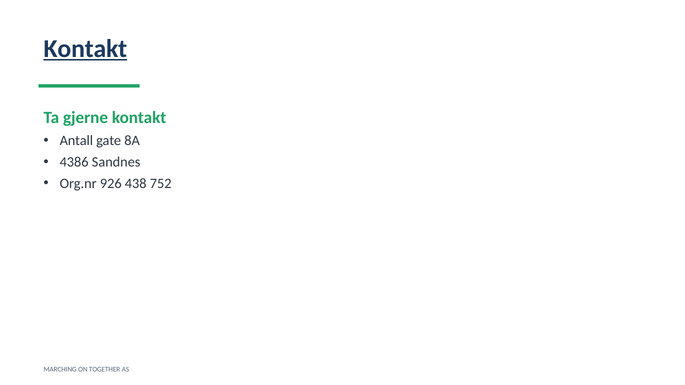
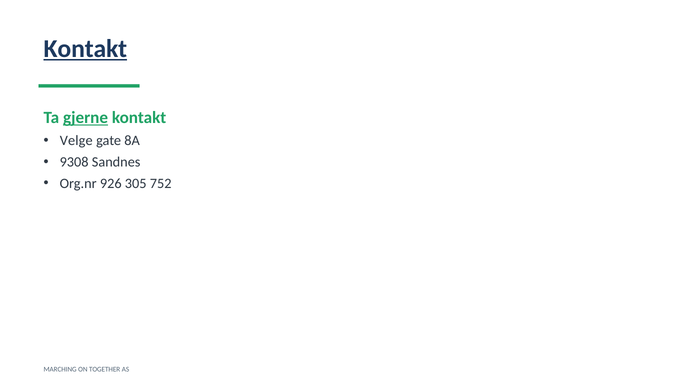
gjerne underline: none -> present
Antall: Antall -> Velge
4386: 4386 -> 9308
438: 438 -> 305
